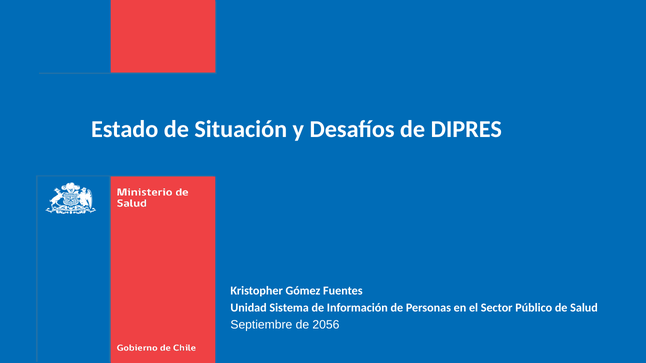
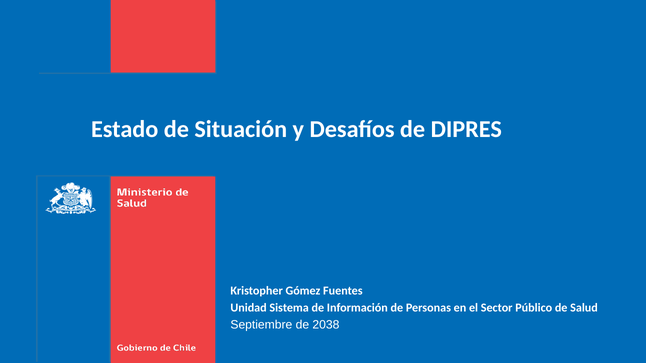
2056: 2056 -> 2038
